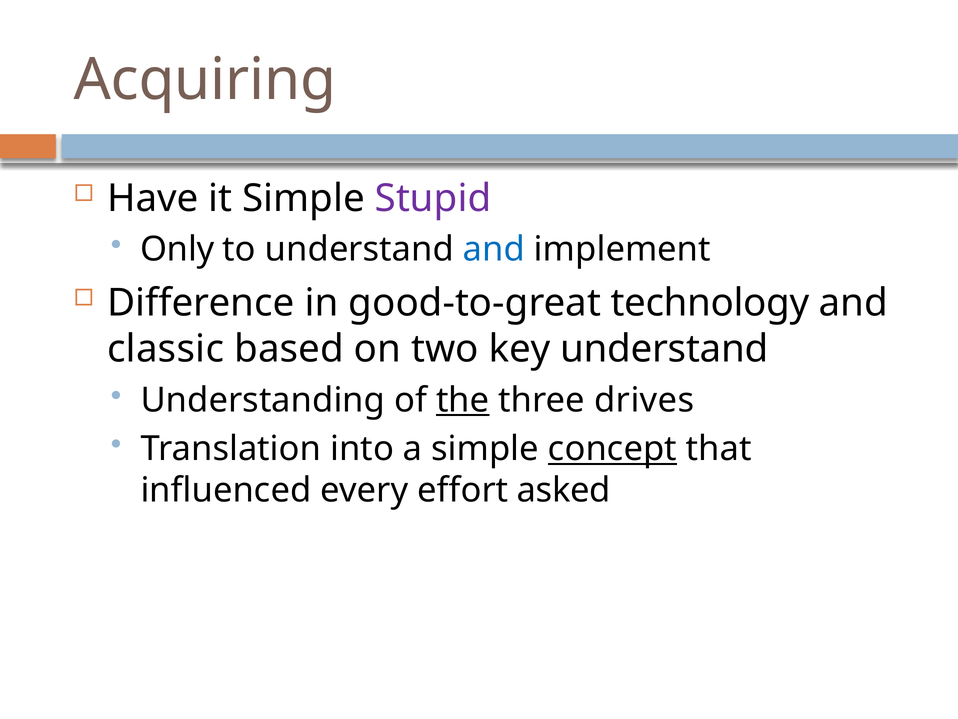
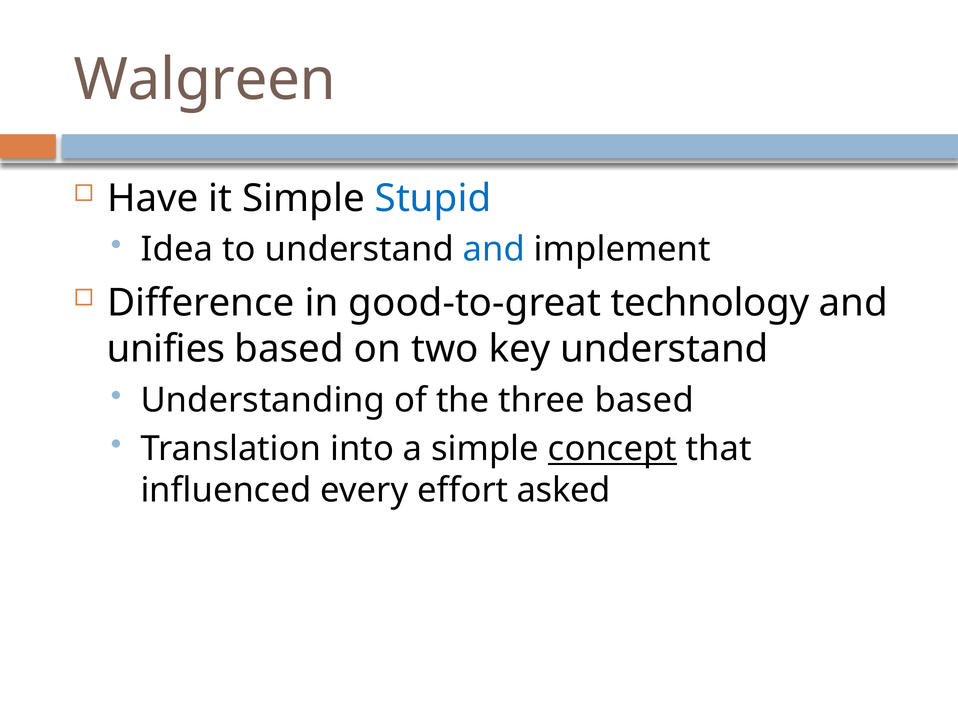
Acquiring: Acquiring -> Walgreen
Stupid colour: purple -> blue
Only: Only -> Idea
classic: classic -> unifies
the underline: present -> none
three drives: drives -> based
